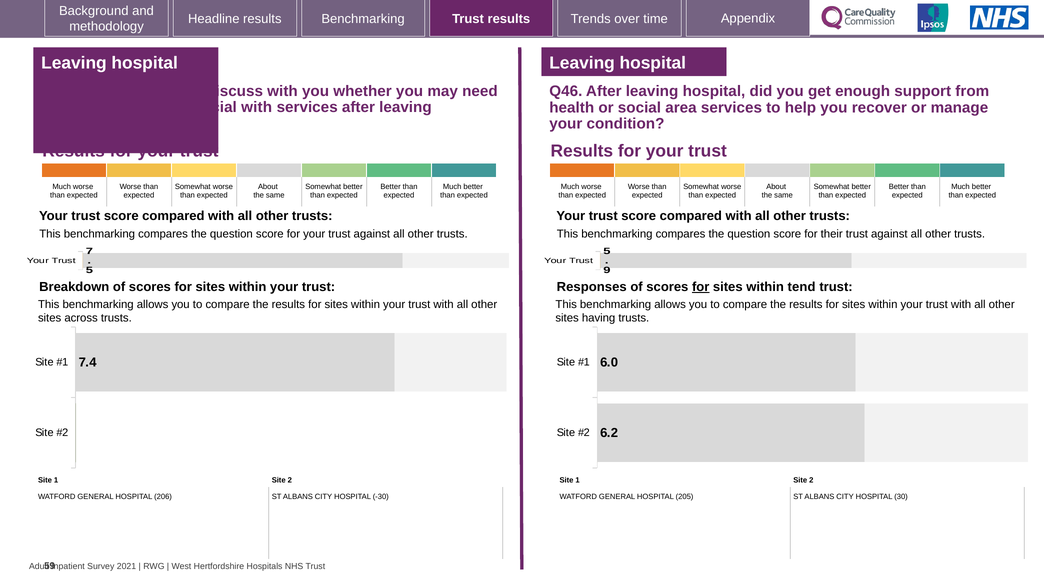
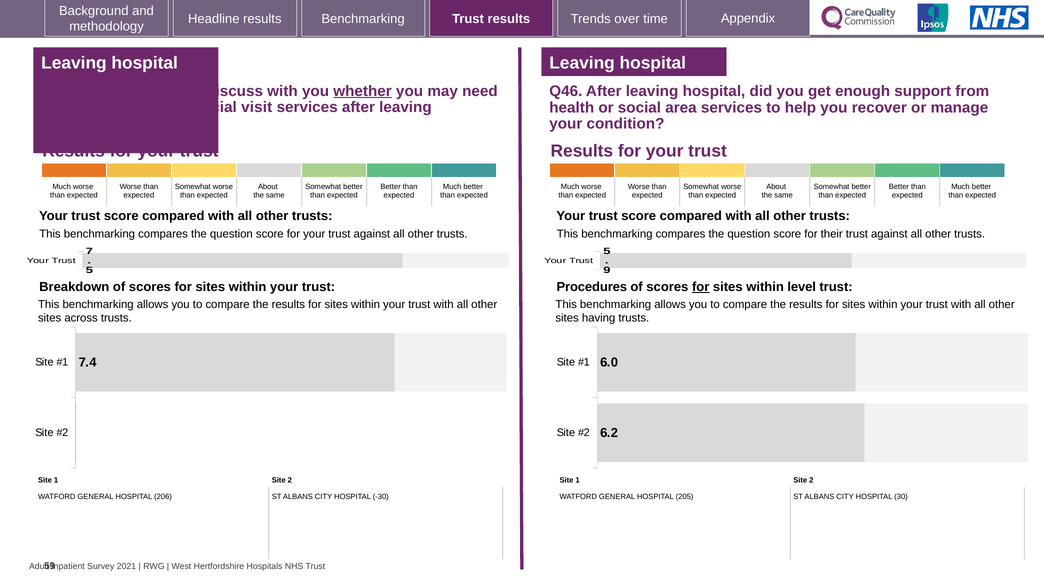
whether underline: none -> present
social with: with -> visit
Responses: Responses -> Procedures
tend: tend -> level
